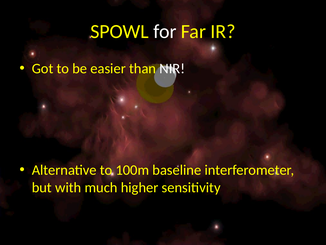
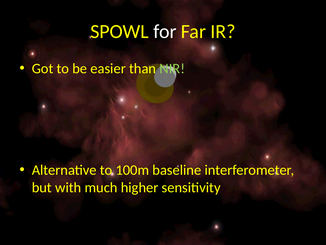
NIR colour: white -> light green
